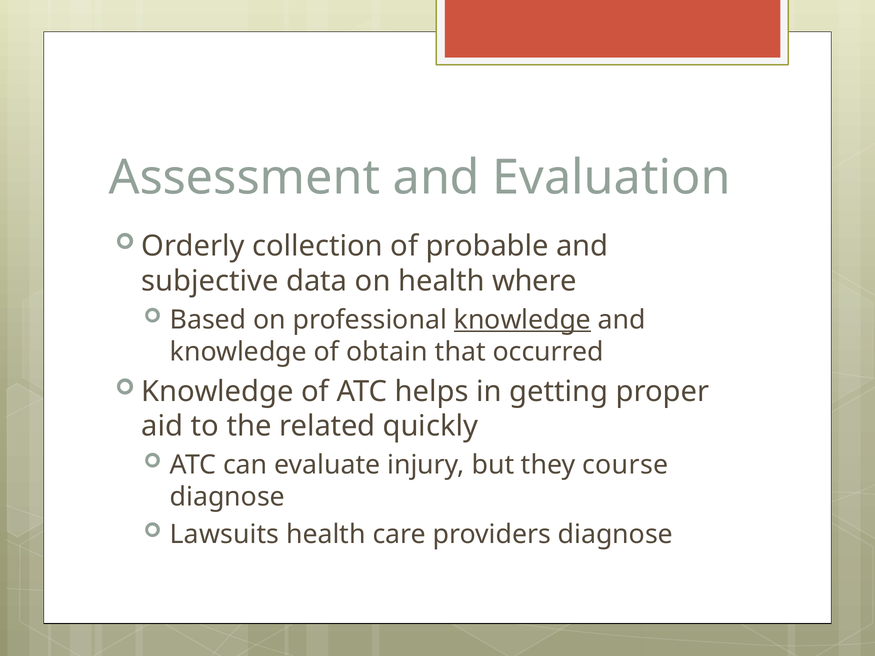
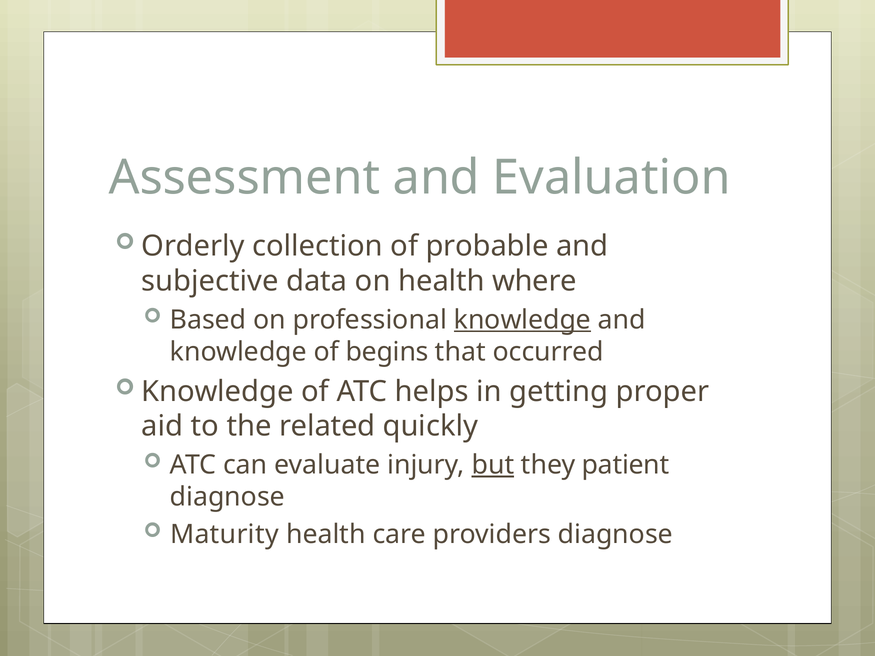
obtain: obtain -> begins
but underline: none -> present
course: course -> patient
Lawsuits: Lawsuits -> Maturity
